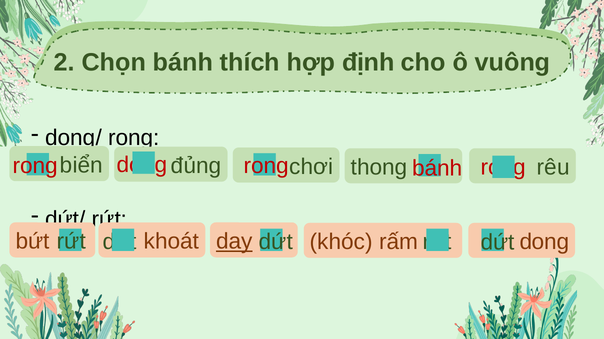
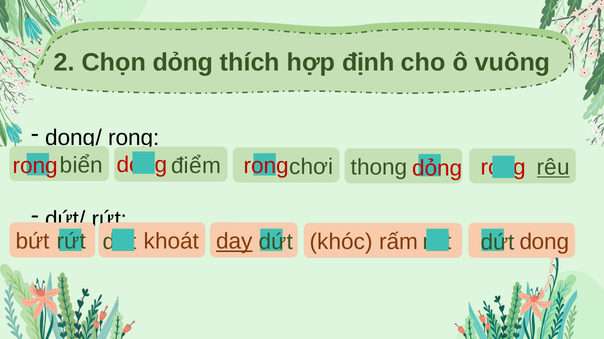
Chọn bánh: bánh -> dỏng
đủng: đủng -> điểm
rêu underline: none -> present
rong bánh: bánh -> dỏng
